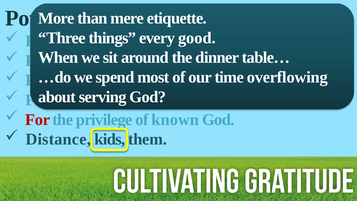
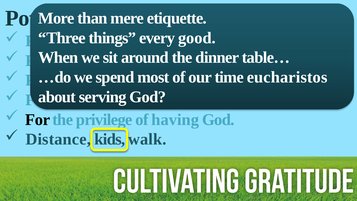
overflowing: overflowing -> eucharistos
For at (38, 120) colour: red -> black
known: known -> having
them: them -> walk
